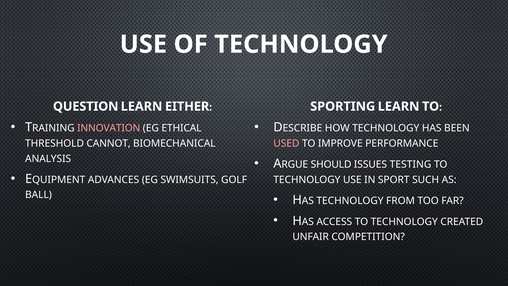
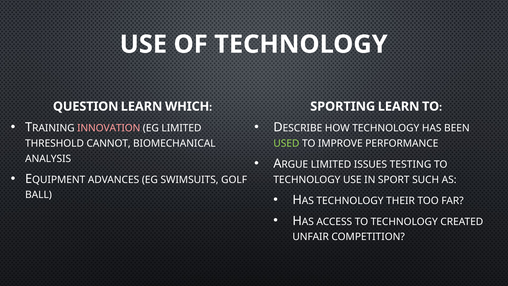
EITHER: EITHER -> WHICH
EG ETHICAL: ETHICAL -> LIMITED
USED colour: pink -> light green
SHOULD at (331, 164): SHOULD -> LIMITED
FROM: FROM -> THEIR
